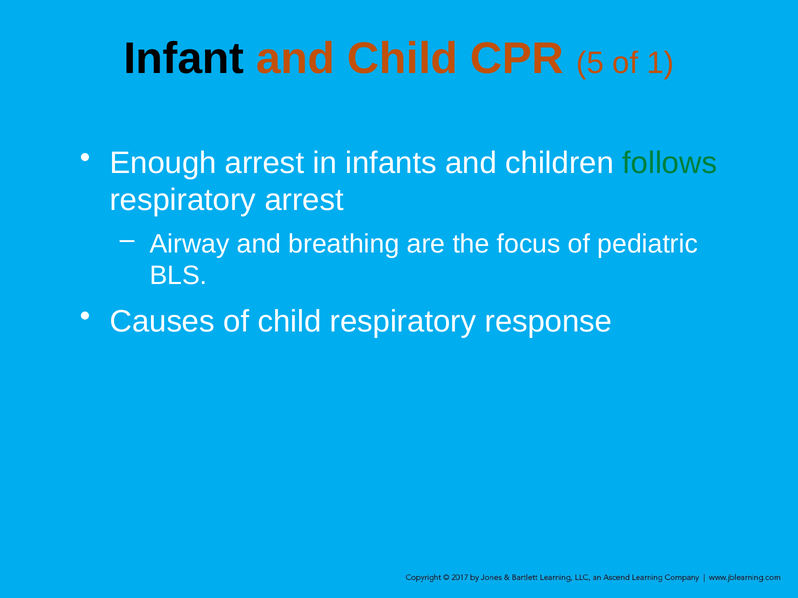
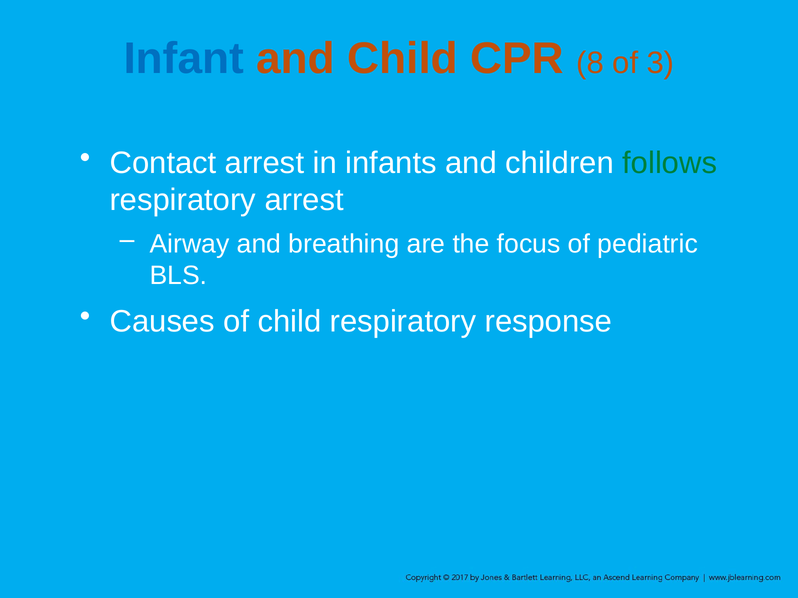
Infant colour: black -> blue
5: 5 -> 8
1: 1 -> 3
Enough: Enough -> Contact
